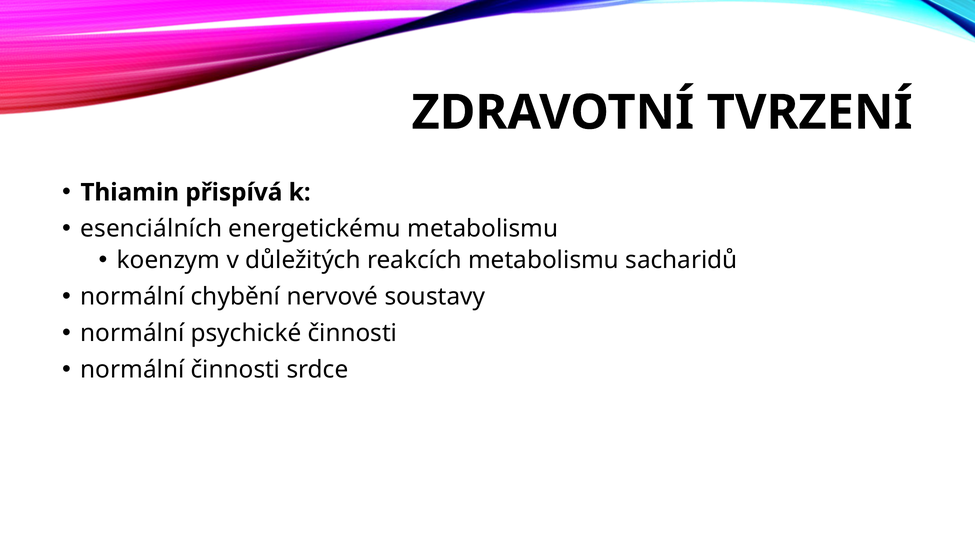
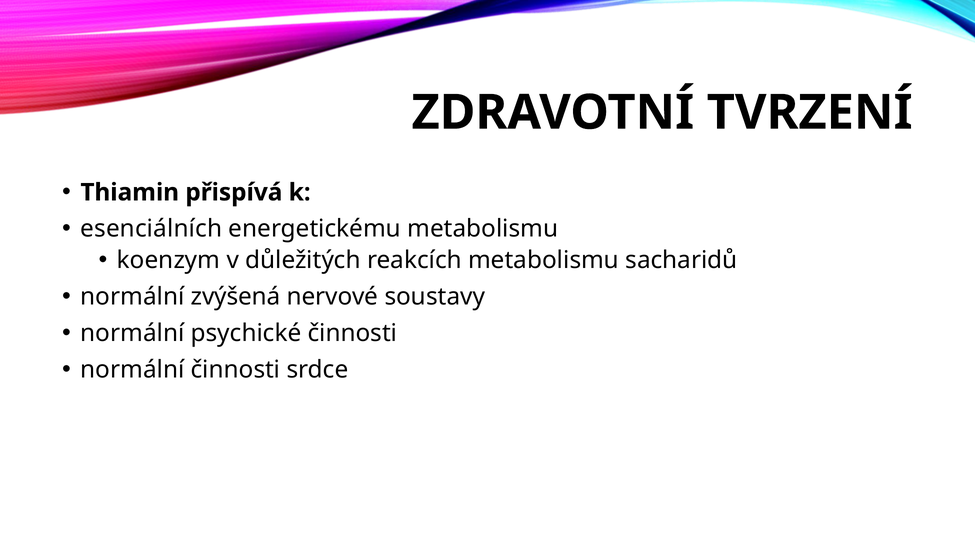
chybění: chybění -> zvýšená
